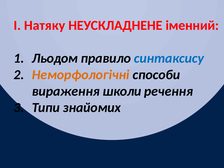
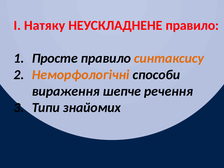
НЕУСКЛАДНЕНЕ іменний: іменний -> правило
Льодом: Льодом -> Просте
синтаксису colour: blue -> orange
школи: школи -> шепче
